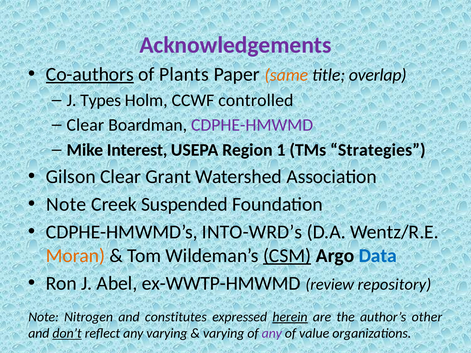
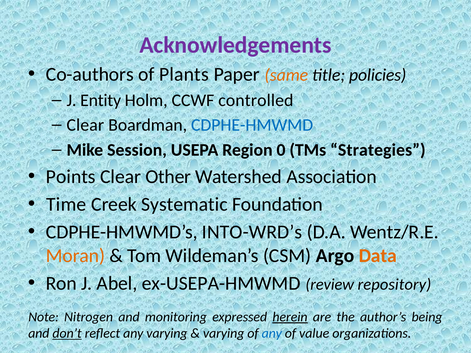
Co-authors underline: present -> none
overlap: overlap -> policies
Types: Types -> Entity
CDPHE-HMWMD colour: purple -> blue
Interest: Interest -> Session
1: 1 -> 0
Gilson: Gilson -> Points
Grant: Grant -> Other
Note at (66, 205): Note -> Time
Suspended: Suspended -> Systematic
CSM underline: present -> none
Data colour: blue -> orange
ex-WWTP-HMWMD: ex-WWTP-HMWMD -> ex-USEPA-HMWMD
constitutes: constitutes -> monitoring
other: other -> being
any at (272, 334) colour: purple -> blue
